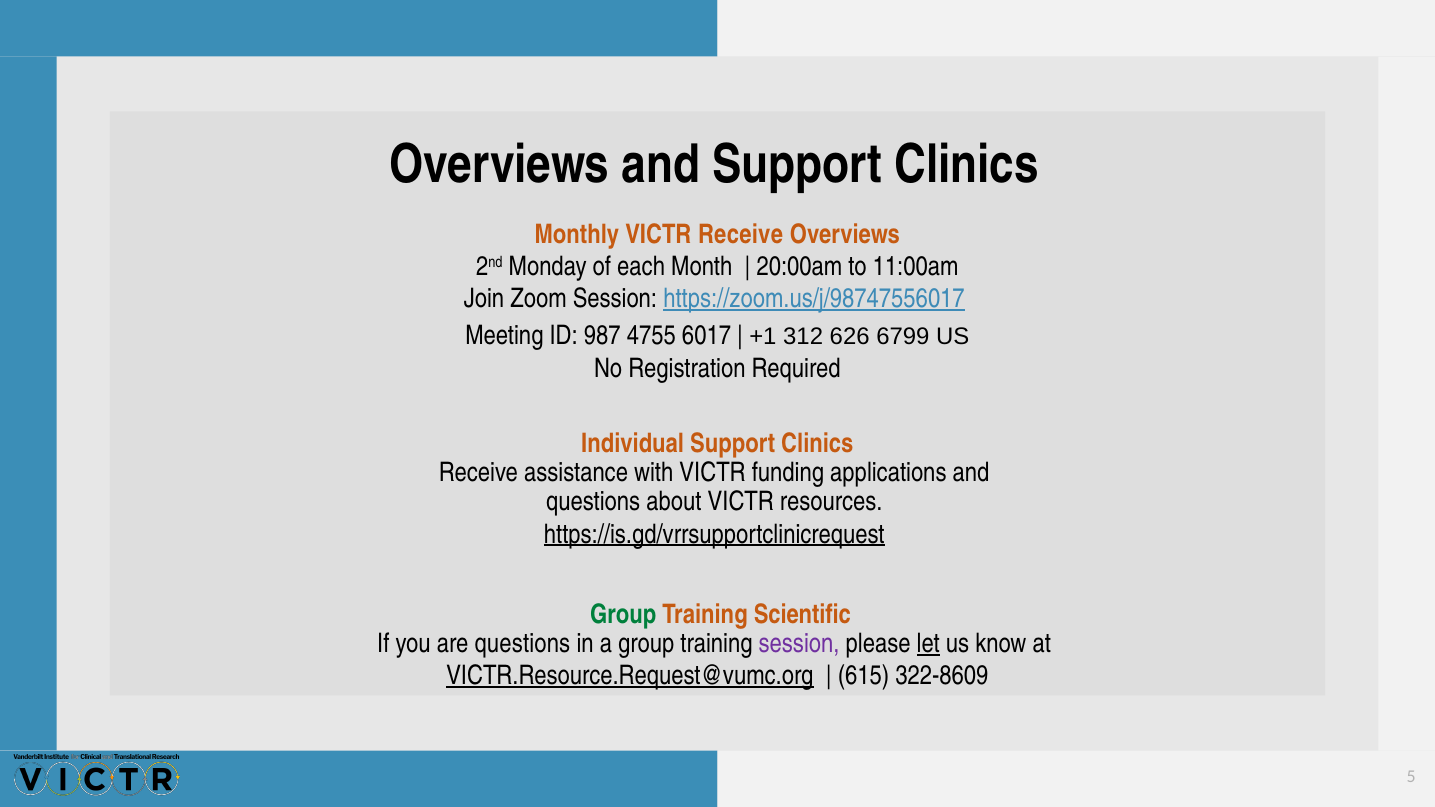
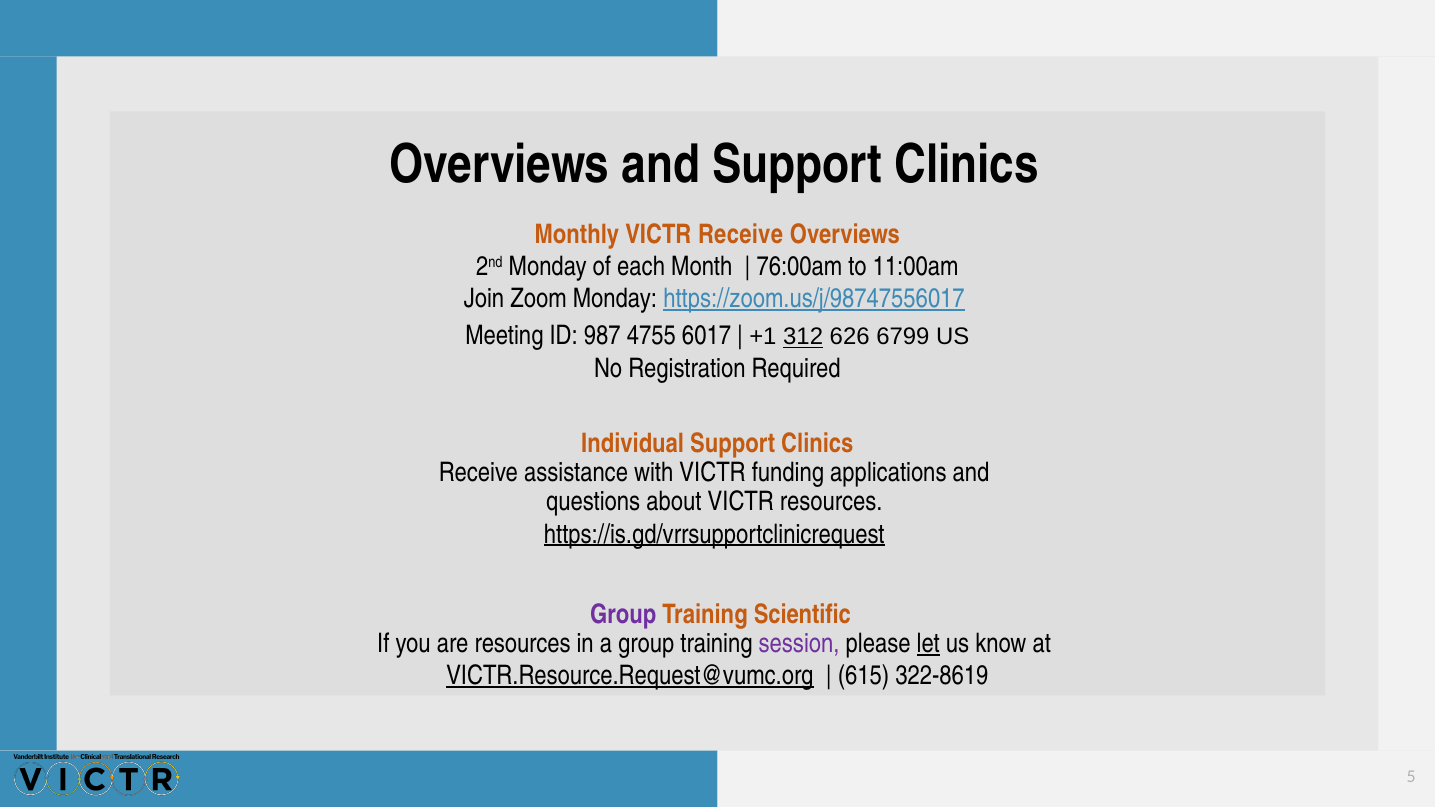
20:00am: 20:00am -> 76:00am
Zoom Session: Session -> Monday
312 underline: none -> present
Group at (623, 615) colour: green -> purple
are questions: questions -> resources
322-8609: 322-8609 -> 322-8619
